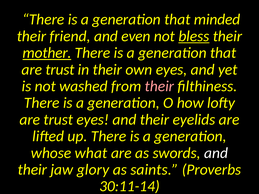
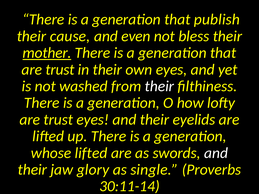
minded: minded -> publish
friend: friend -> cause
bless underline: present -> none
their at (159, 86) colour: pink -> white
whose what: what -> lifted
saints: saints -> single
